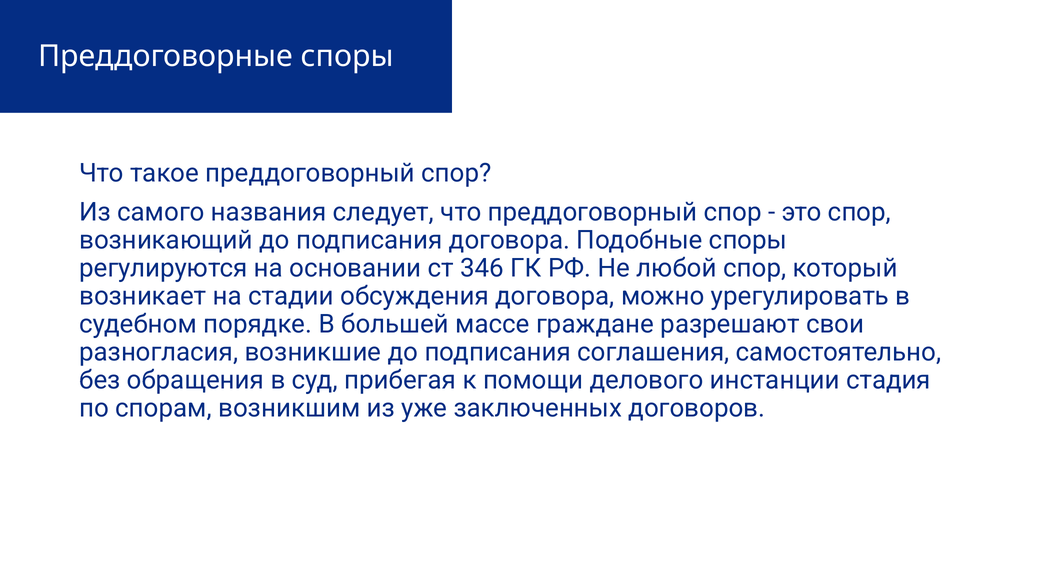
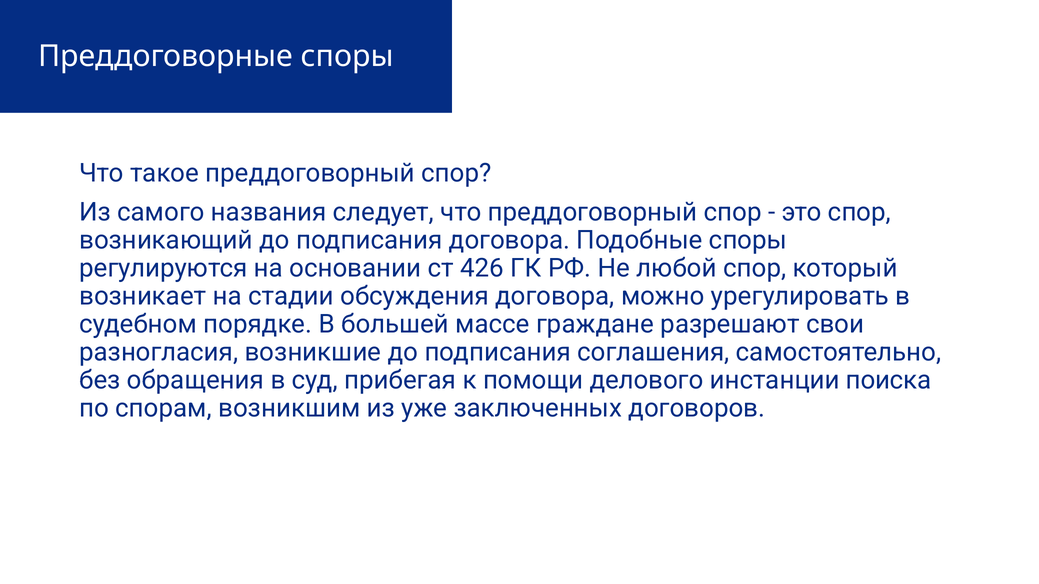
346: 346 -> 426
стадия: стадия -> поиска
